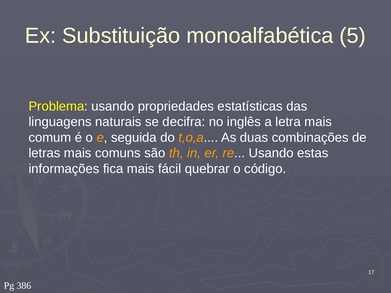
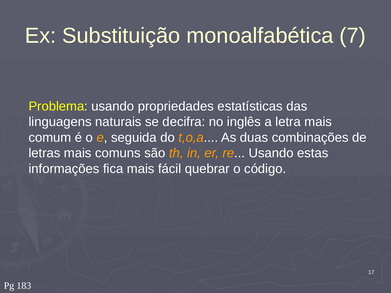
5: 5 -> 7
386: 386 -> 183
